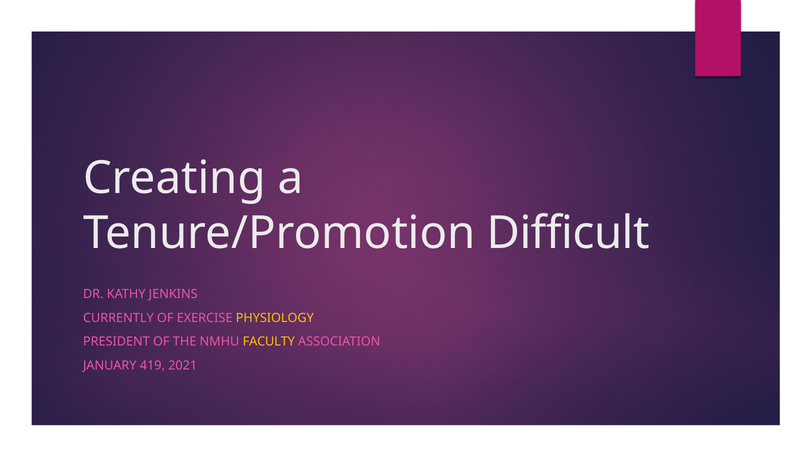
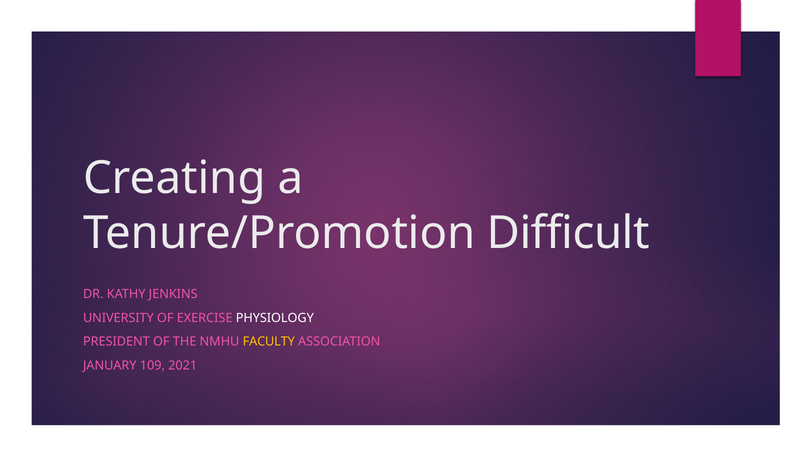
CURRENTLY: CURRENTLY -> UNIVERSITY
PHYSIOLOGY colour: yellow -> white
419: 419 -> 109
